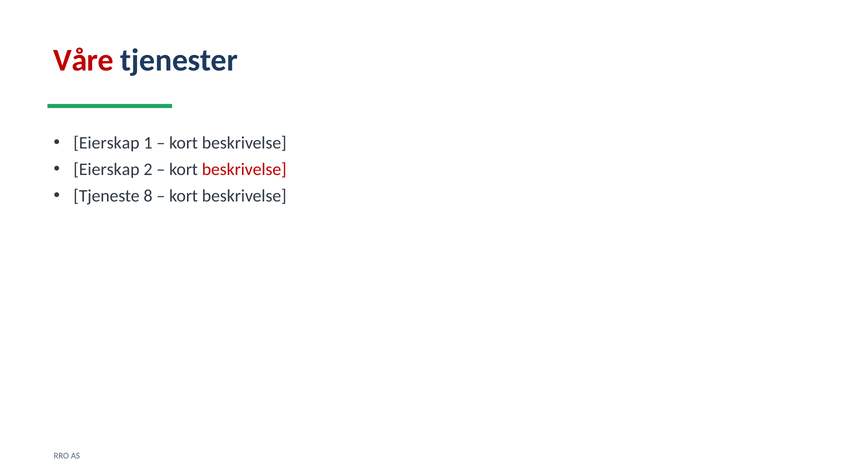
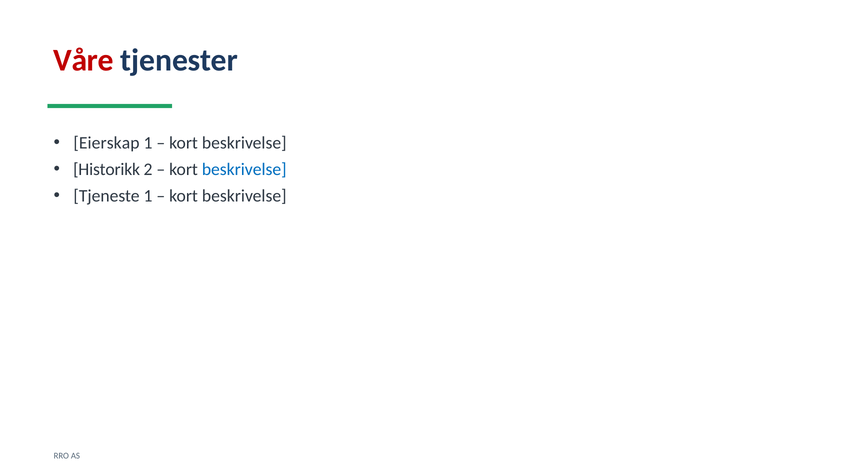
Eierskap at (107, 169): Eierskap -> Historikk
beskrivelse at (244, 169) colour: red -> blue
Tjeneste 8: 8 -> 1
